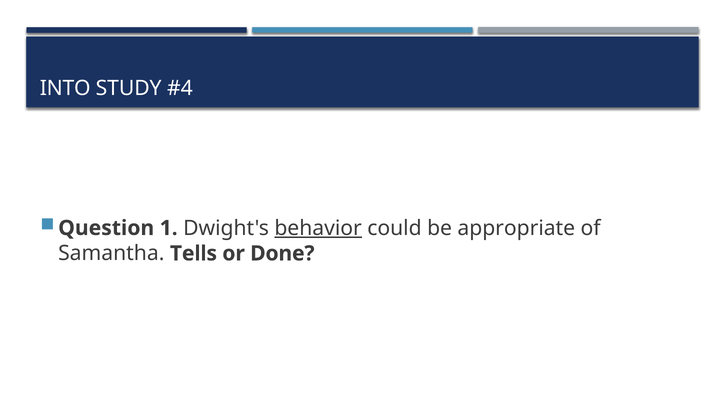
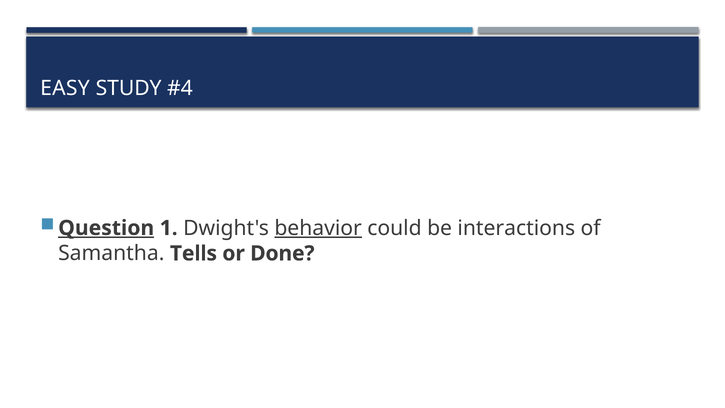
INTO: INTO -> EASY
Question underline: none -> present
appropriate: appropriate -> interactions
